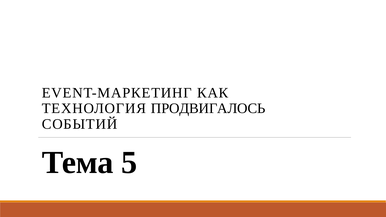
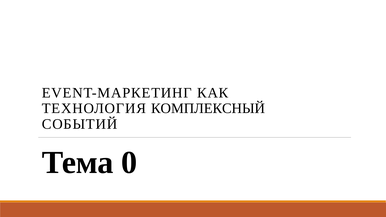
ПРОДВИГАЛОСЬ: ПРОДВИГАЛОСЬ -> КОМПЛЕКСНЫЙ
5: 5 -> 0
